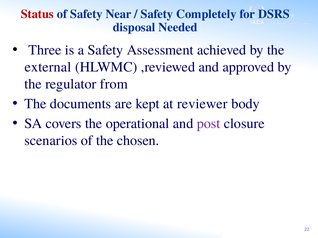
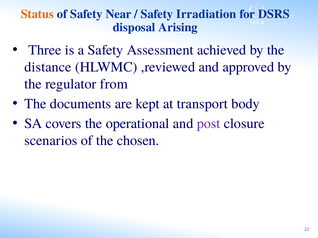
Status colour: red -> orange
Completely: Completely -> Irradiation
Needed: Needed -> Arising
external: external -> distance
reviewer: reviewer -> transport
